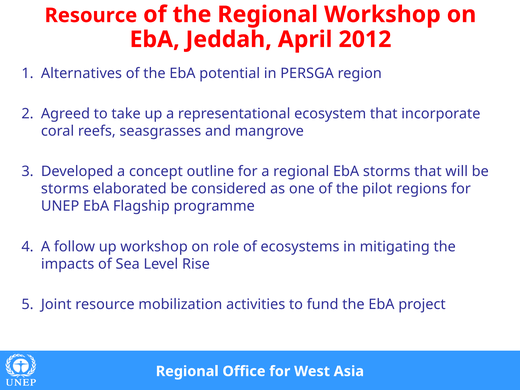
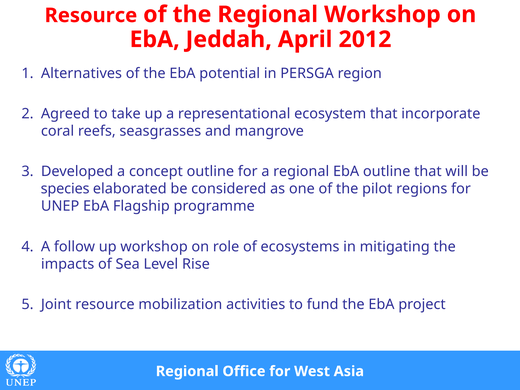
EbA storms: storms -> outline
storms at (65, 189): storms -> species
